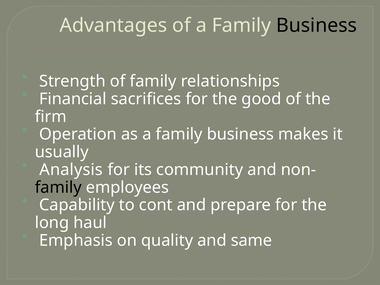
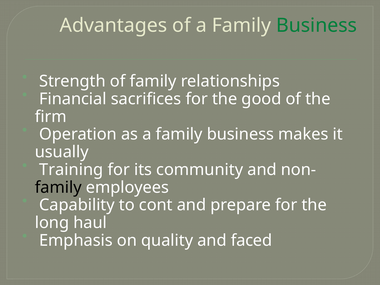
Business at (317, 25) colour: black -> green
Analysis: Analysis -> Training
same: same -> faced
